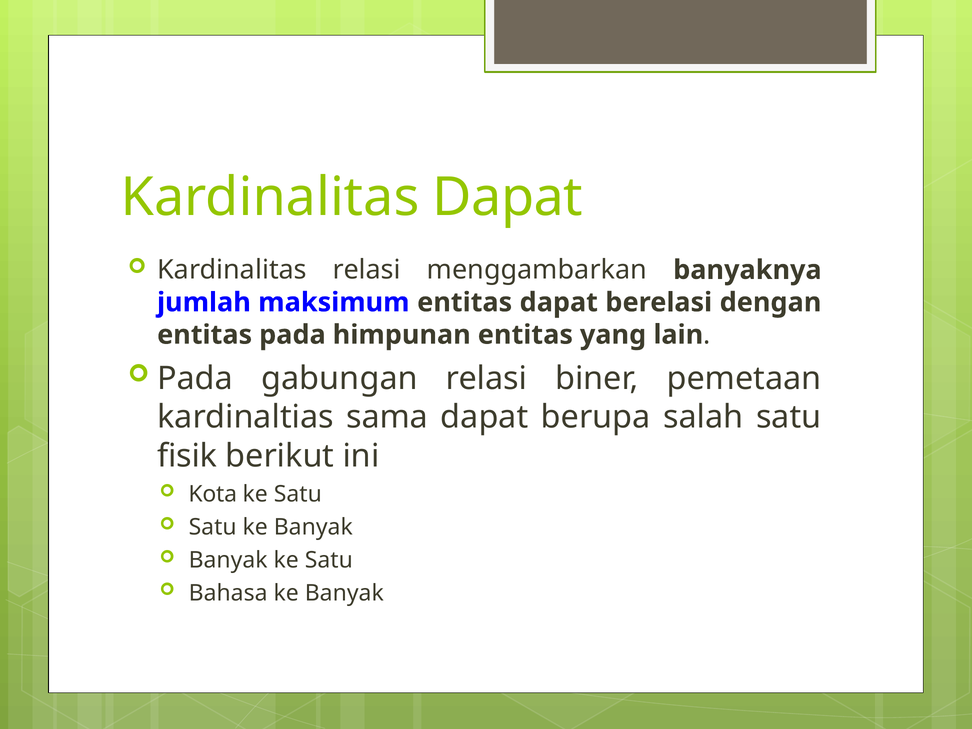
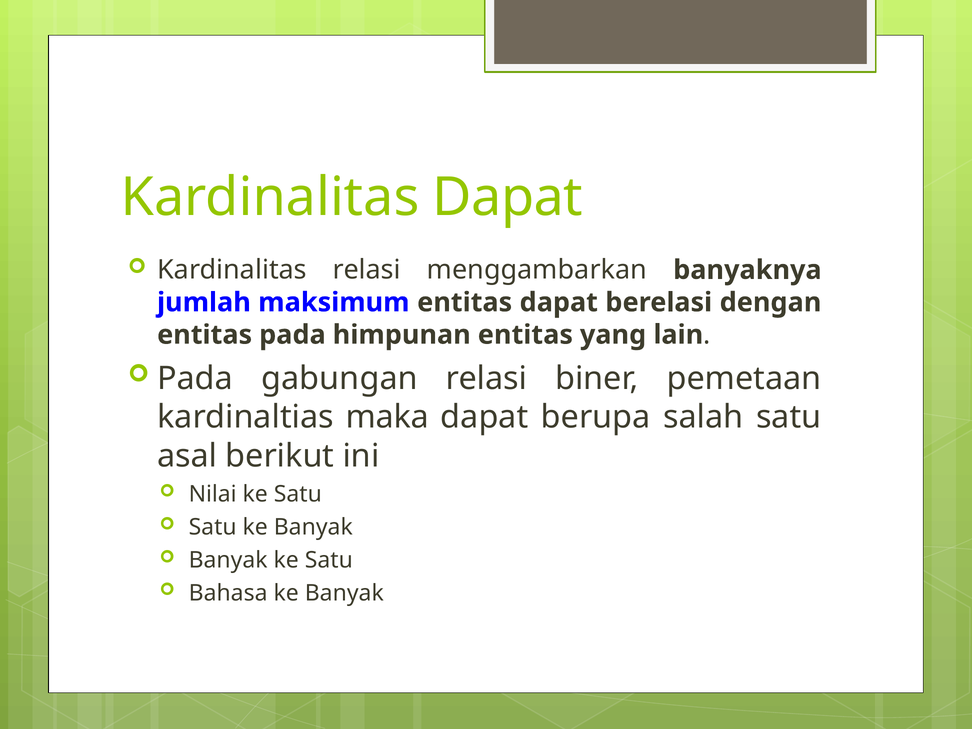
sama: sama -> maka
fisik: fisik -> asal
Kota: Kota -> Nilai
